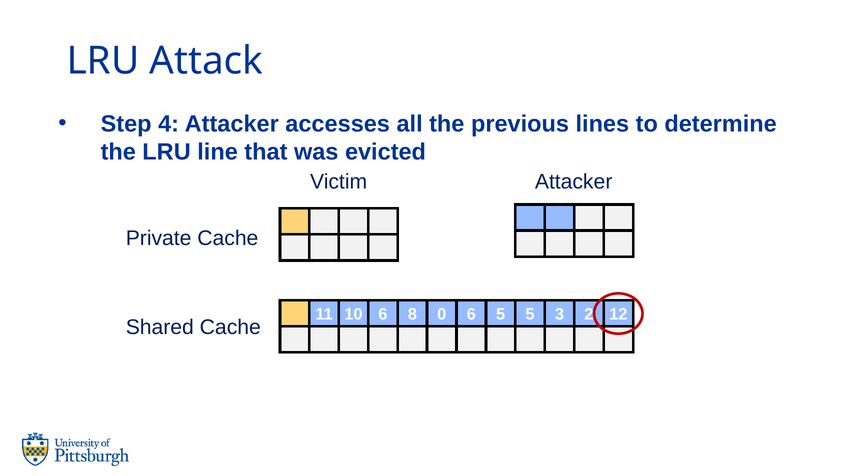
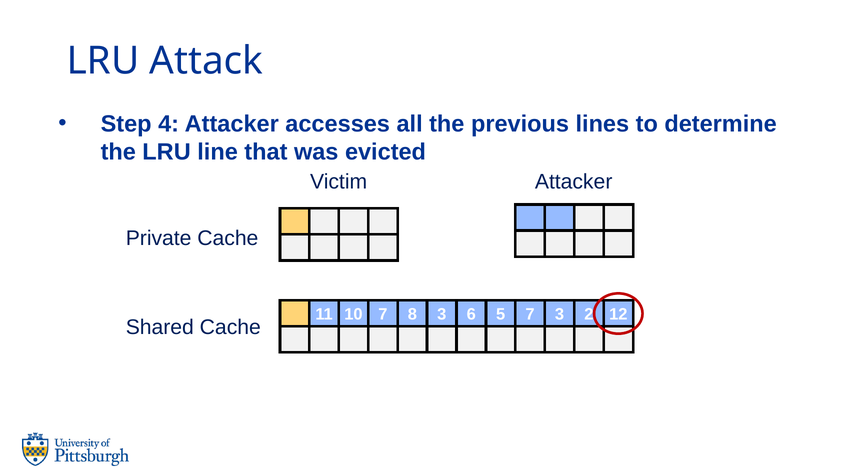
10 6: 6 -> 7
8 0: 0 -> 3
5 5: 5 -> 7
